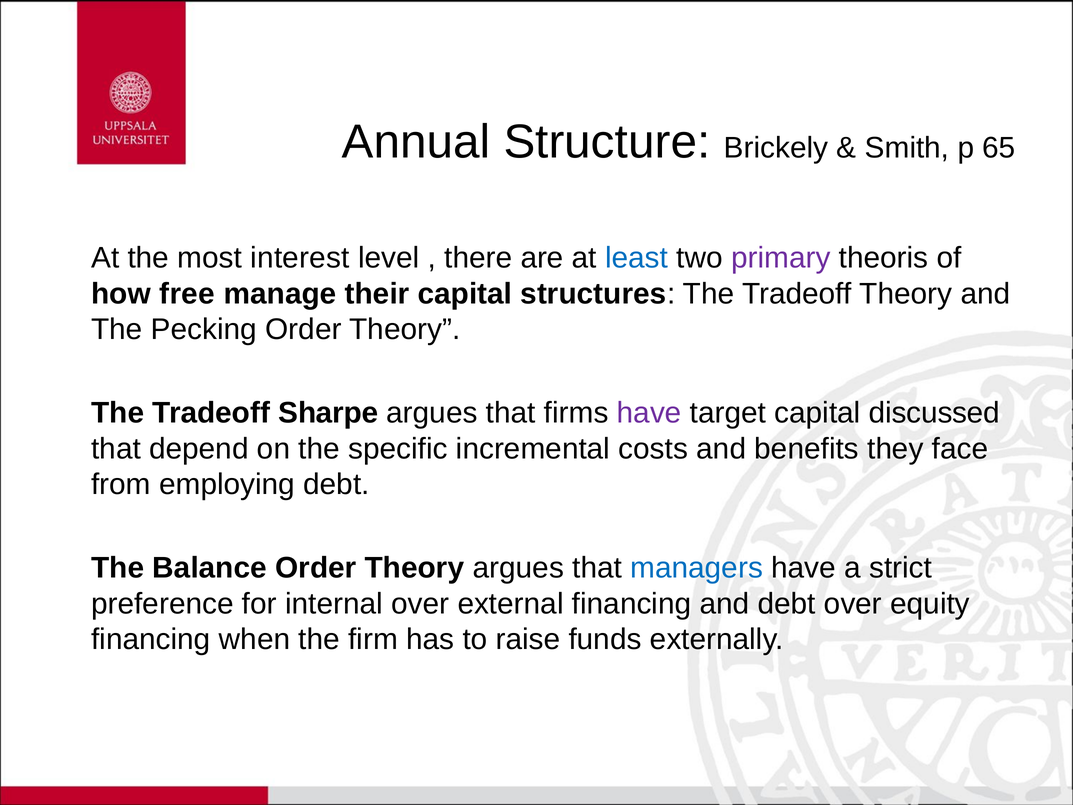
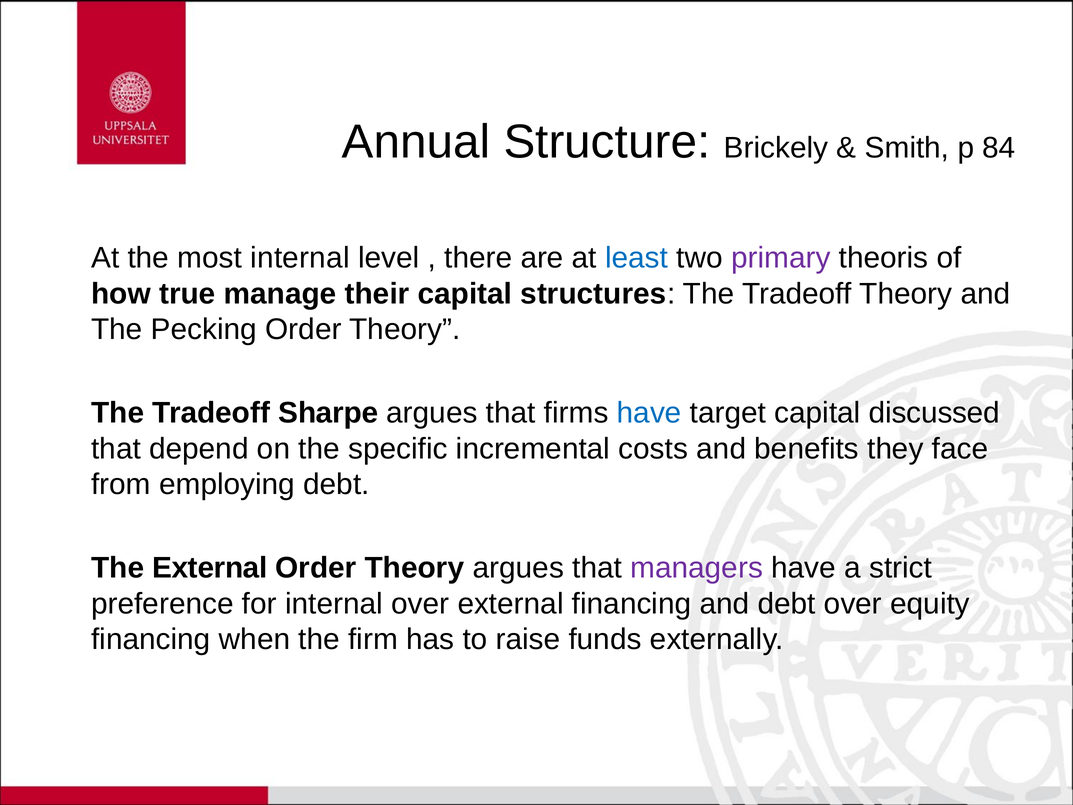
65: 65 -> 84
most interest: interest -> internal
free: free -> true
have at (649, 413) colour: purple -> blue
The Balance: Balance -> External
managers colour: blue -> purple
